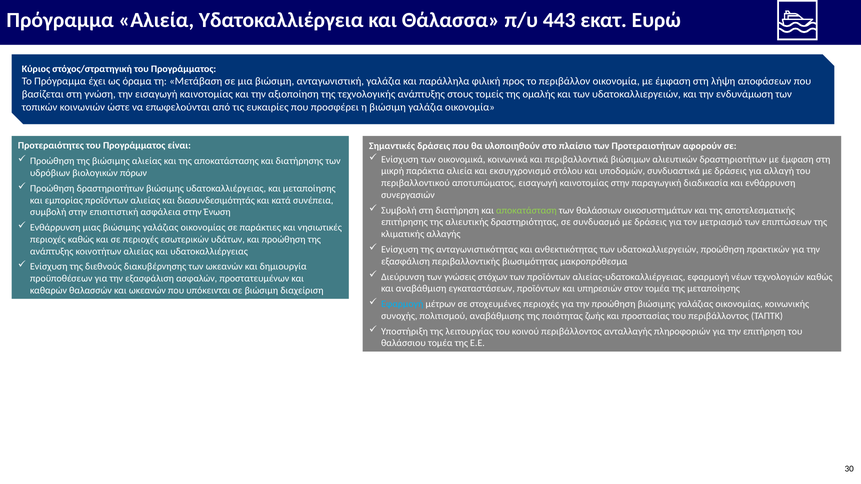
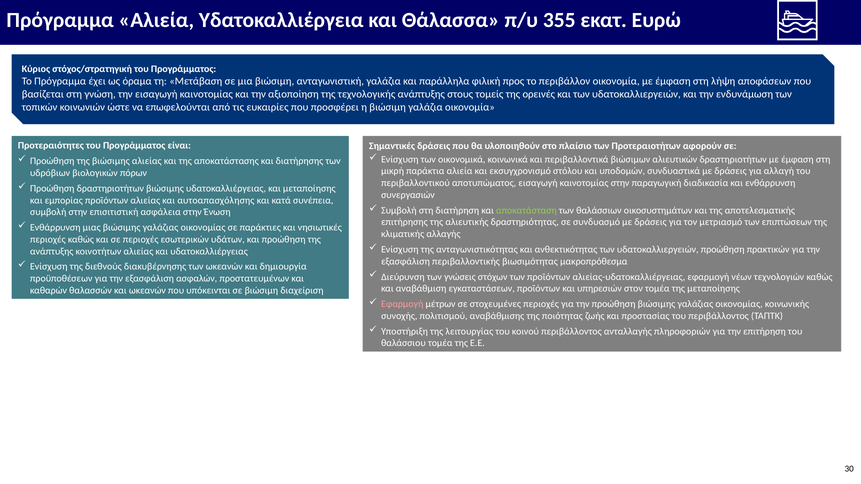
443: 443 -> 355
ομαλής: ομαλής -> ορεινές
διασυνδεσιμότητάς: διασυνδεσιμότητάς -> αυτοαπασχόλησης
Εφαρμογή at (402, 304) colour: light blue -> pink
